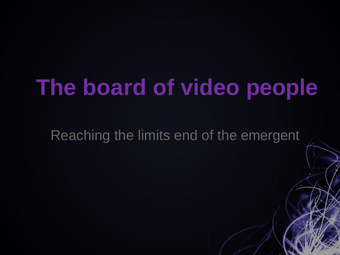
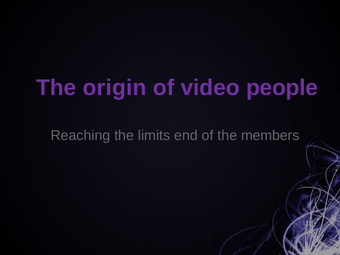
board: board -> origin
emergent: emergent -> members
